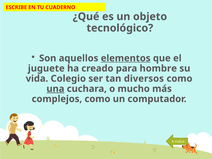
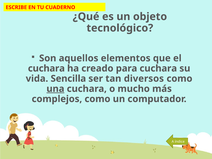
elementos underline: present -> none
juguete at (46, 68): juguete -> cuchara
para hombre: hombre -> cuchara
Colegio: Colegio -> Sencilla
